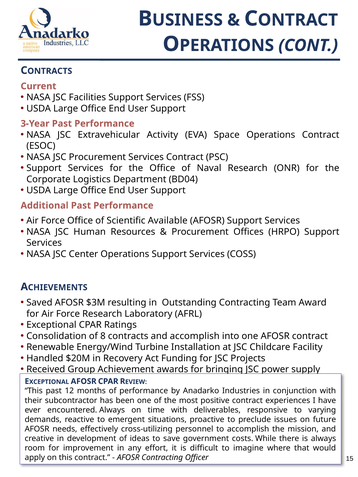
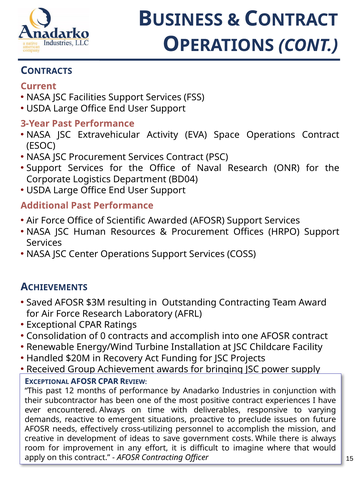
Available: Available -> Awarded
8: 8 -> 0
